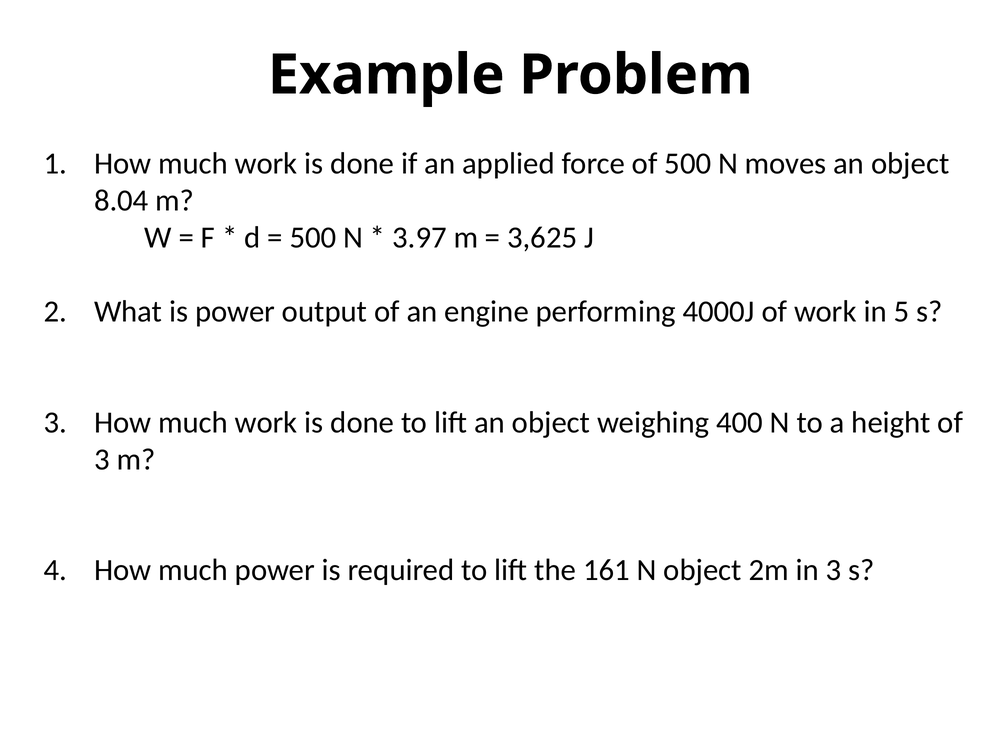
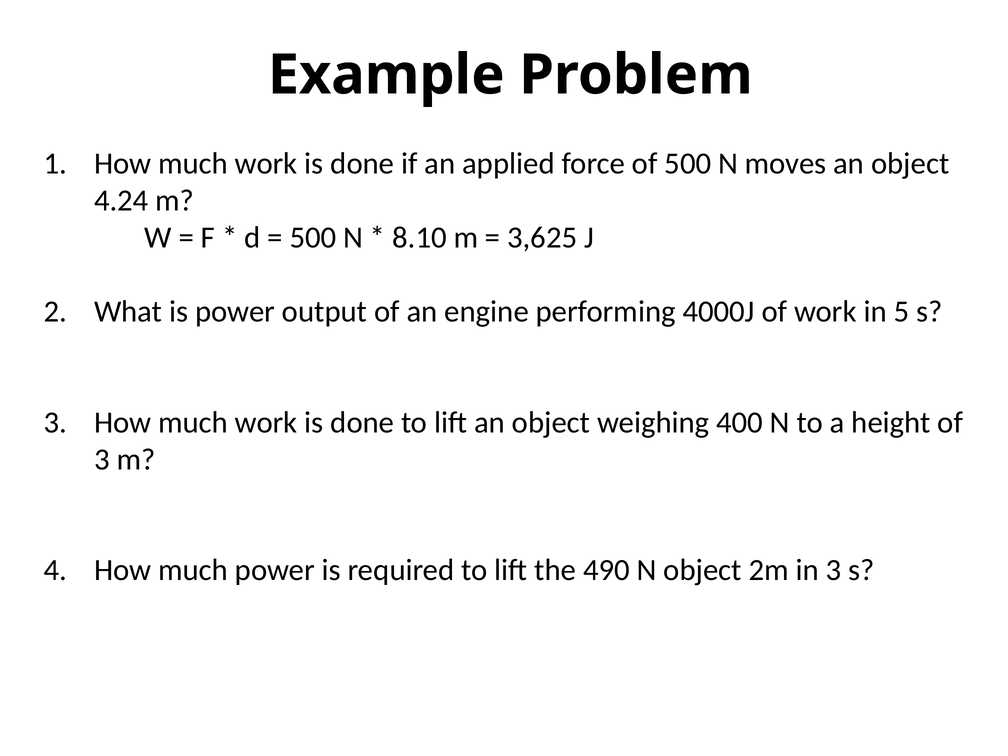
8.04: 8.04 -> 4.24
3.97: 3.97 -> 8.10
161: 161 -> 490
